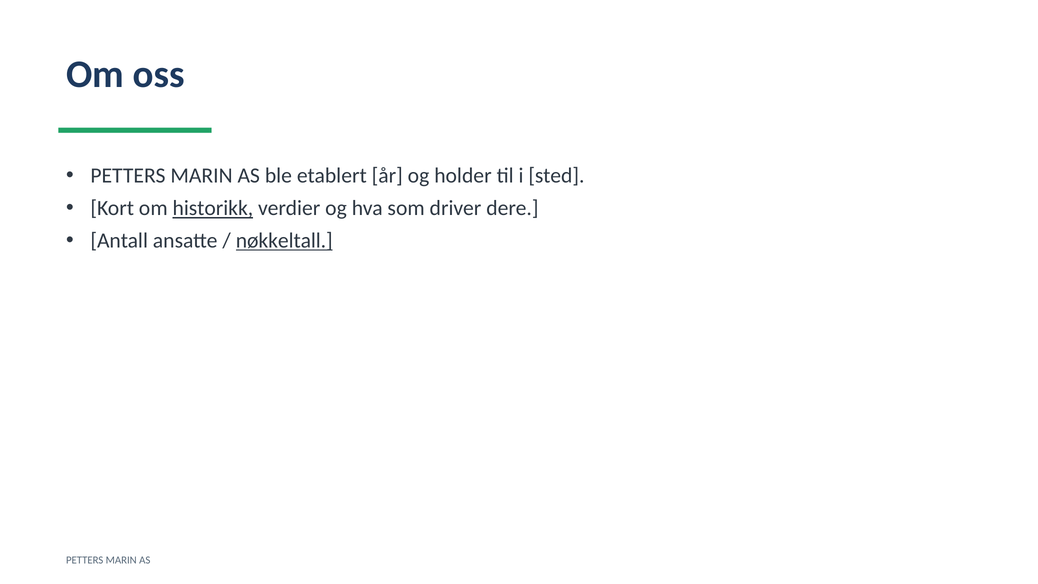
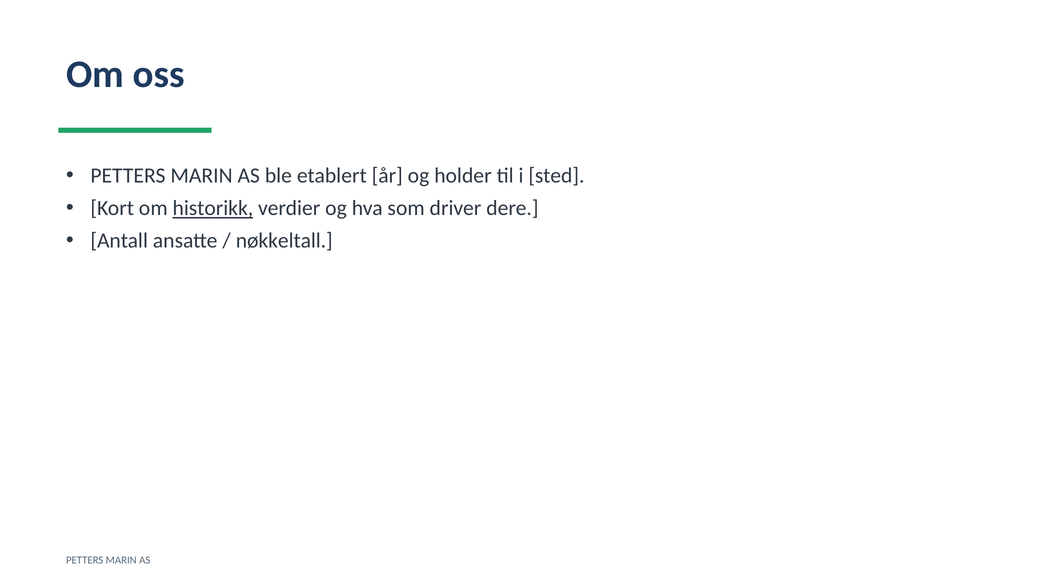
nøkkeltall underline: present -> none
